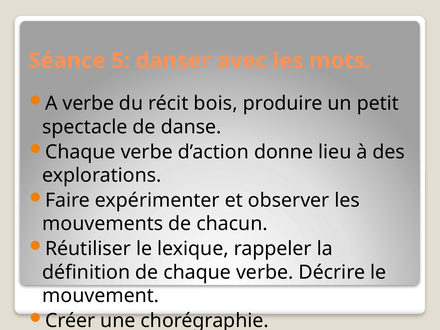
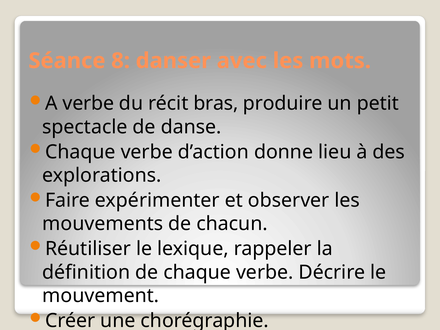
5: 5 -> 8
bois: bois -> bras
